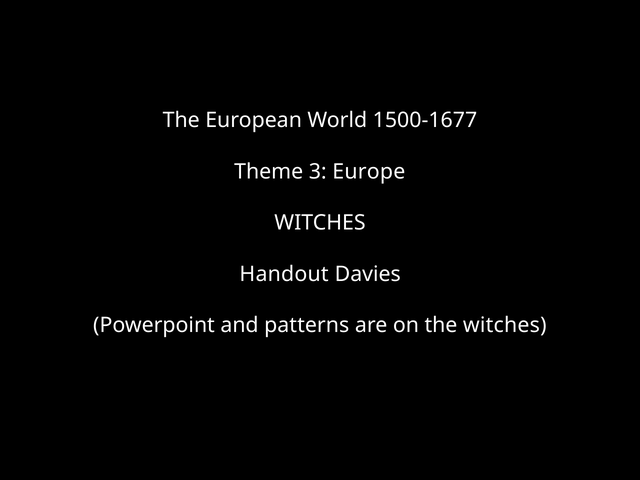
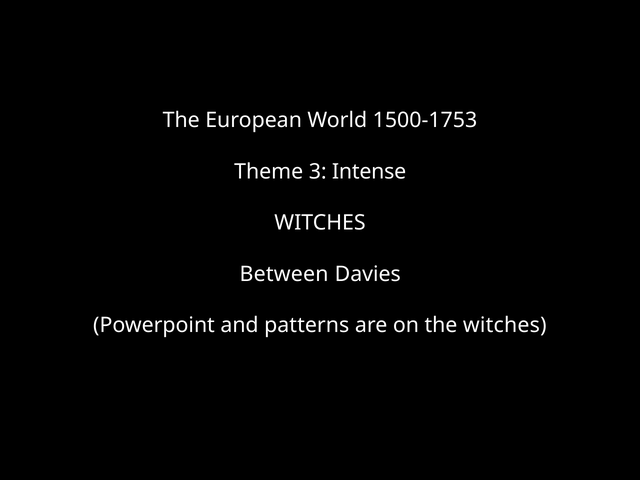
1500-1677: 1500-1677 -> 1500-1753
Europe: Europe -> Intense
Handout: Handout -> Between
